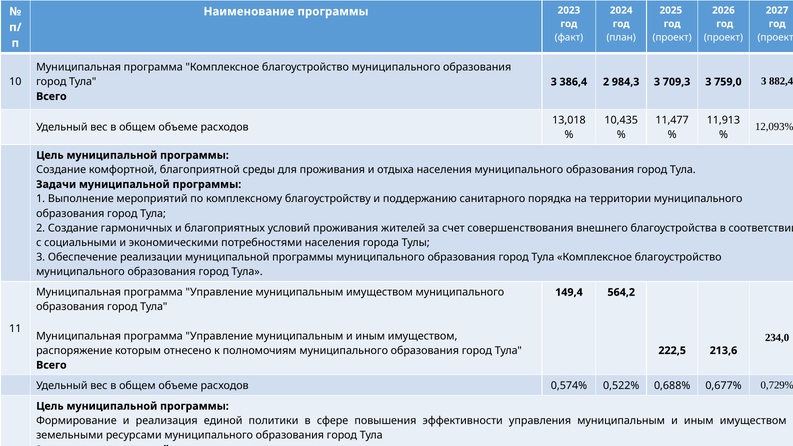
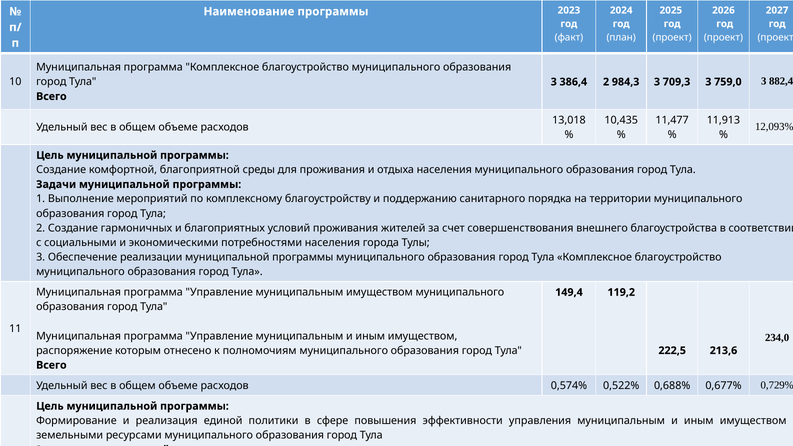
564,2: 564,2 -> 119,2
